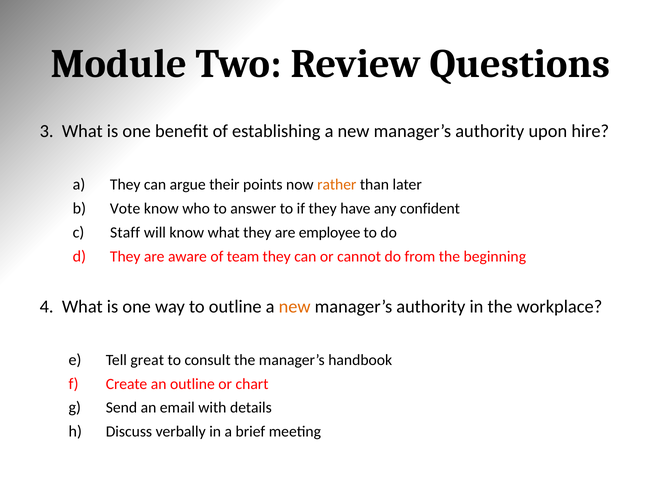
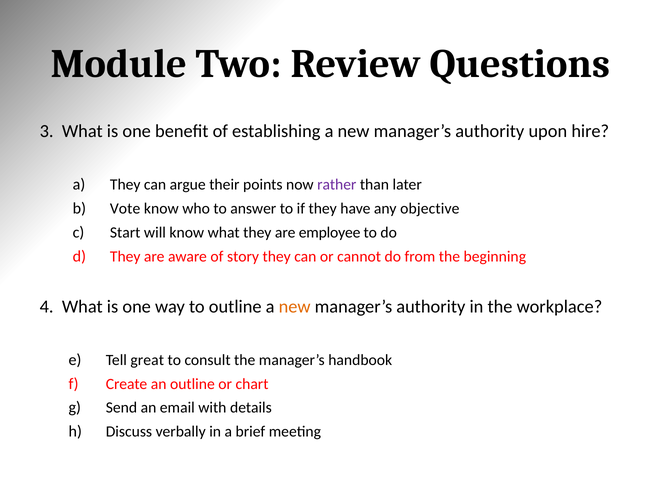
rather colour: orange -> purple
confident: confident -> objective
Staff: Staff -> Start
team: team -> story
